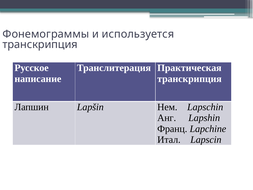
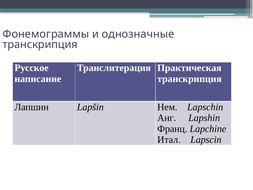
используется: используется -> однозначные
